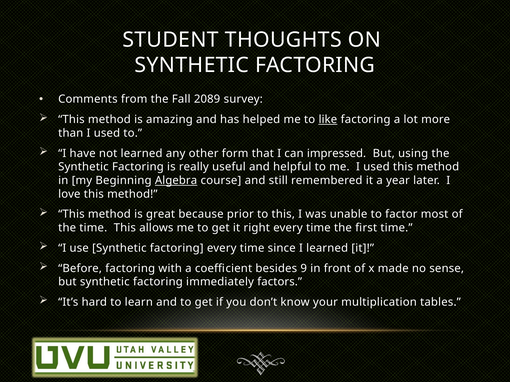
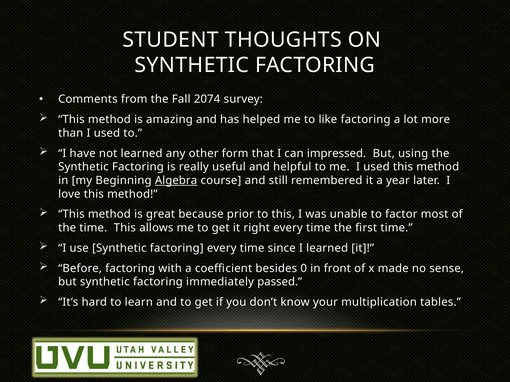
2089: 2089 -> 2074
like underline: present -> none
9: 9 -> 0
factors: factors -> passed
